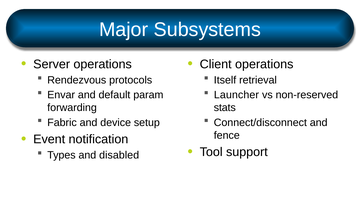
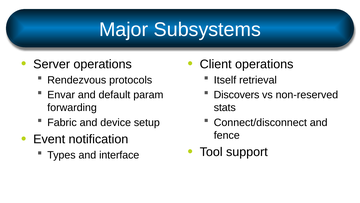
Launcher: Launcher -> Discovers
disabled: disabled -> interface
